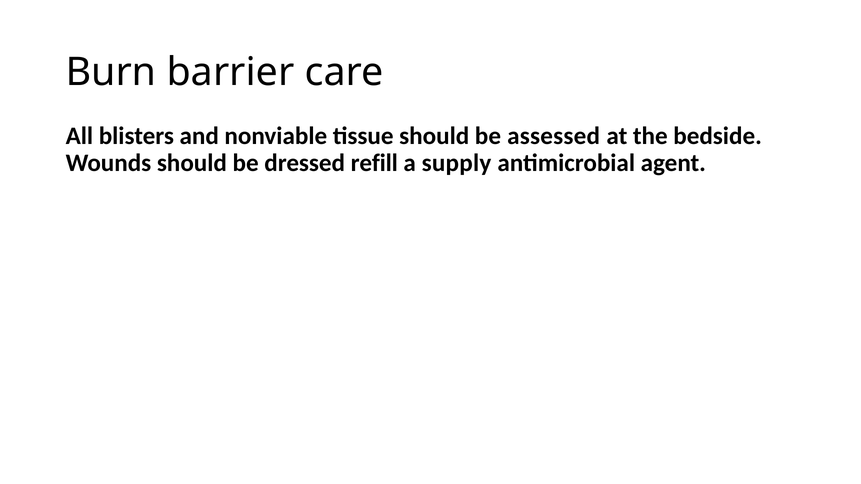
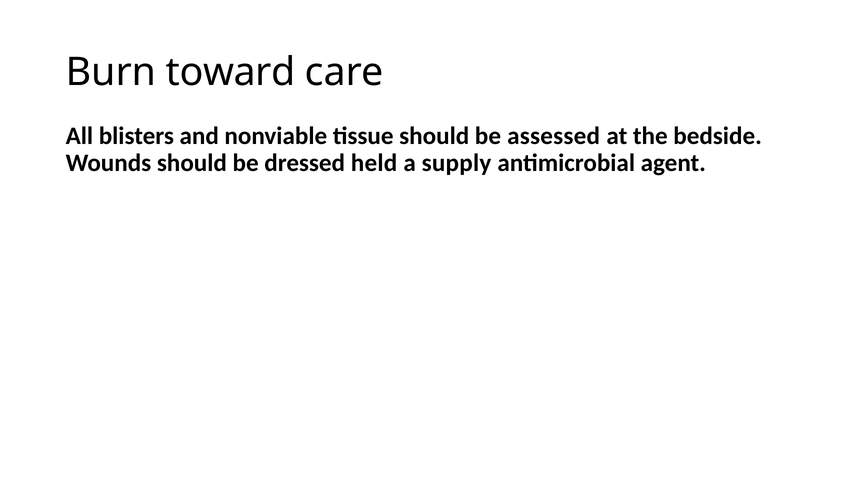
barrier: barrier -> toward
refill: refill -> held
